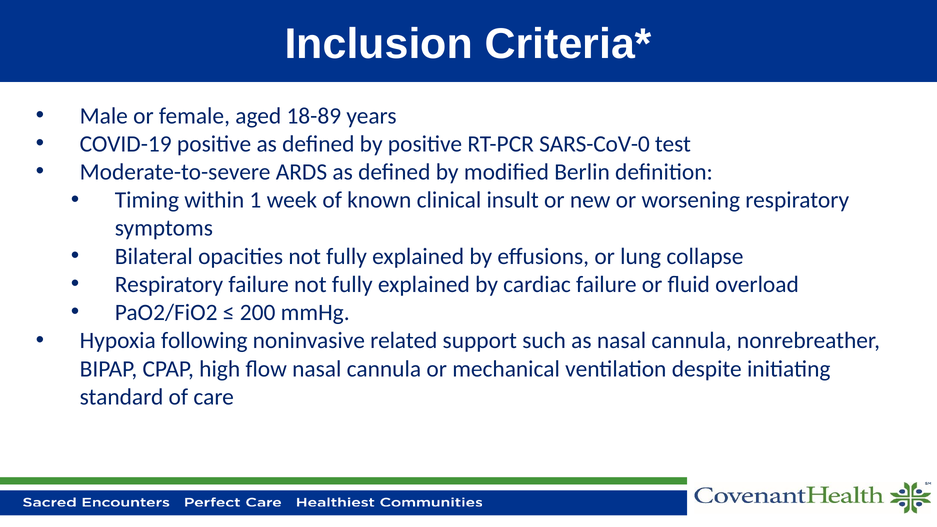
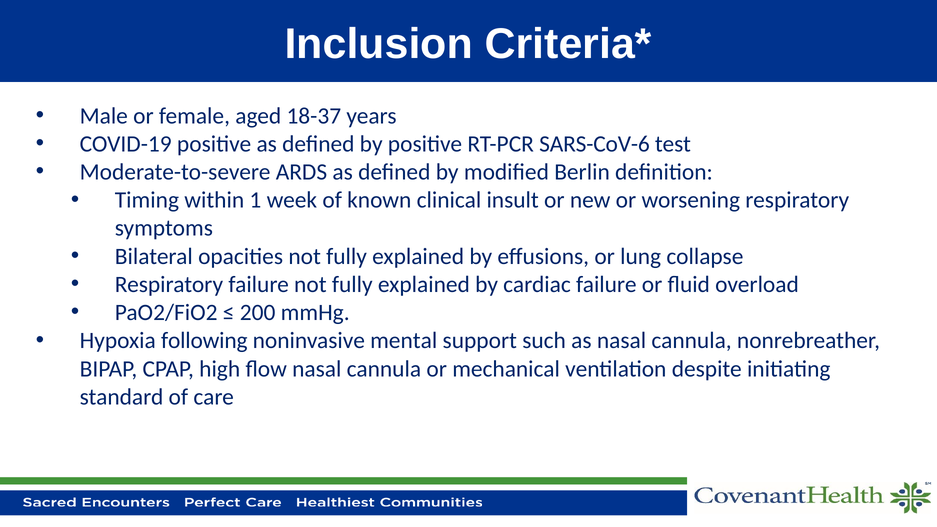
18-89: 18-89 -> 18-37
SARS-CoV-0: SARS-CoV-0 -> SARS-CoV-6
related: related -> mental
